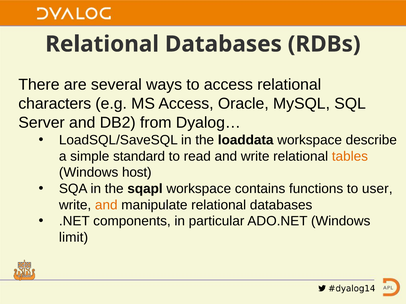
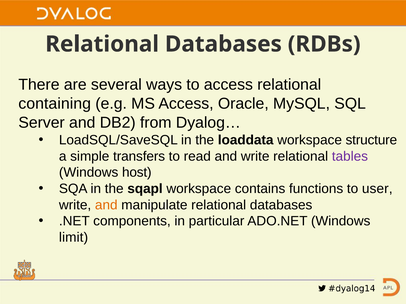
characters: characters -> containing
describe: describe -> structure
standard: standard -> transfers
tables colour: orange -> purple
